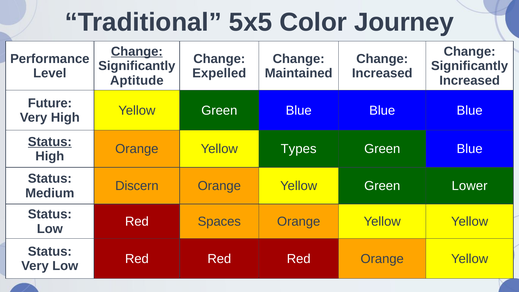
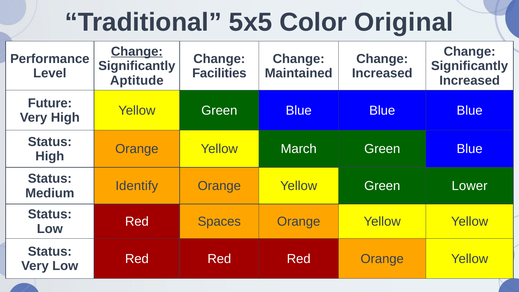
Journey: Journey -> Original
Expelled: Expelled -> Facilities
Status at (50, 142) underline: present -> none
Types: Types -> March
Discern: Discern -> Identify
